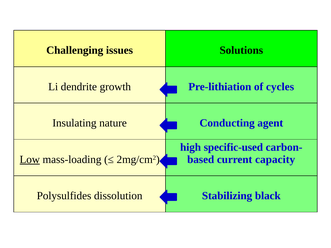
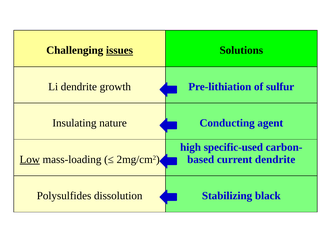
issues underline: none -> present
cycles: cycles -> sulfur
current capacity: capacity -> dendrite
